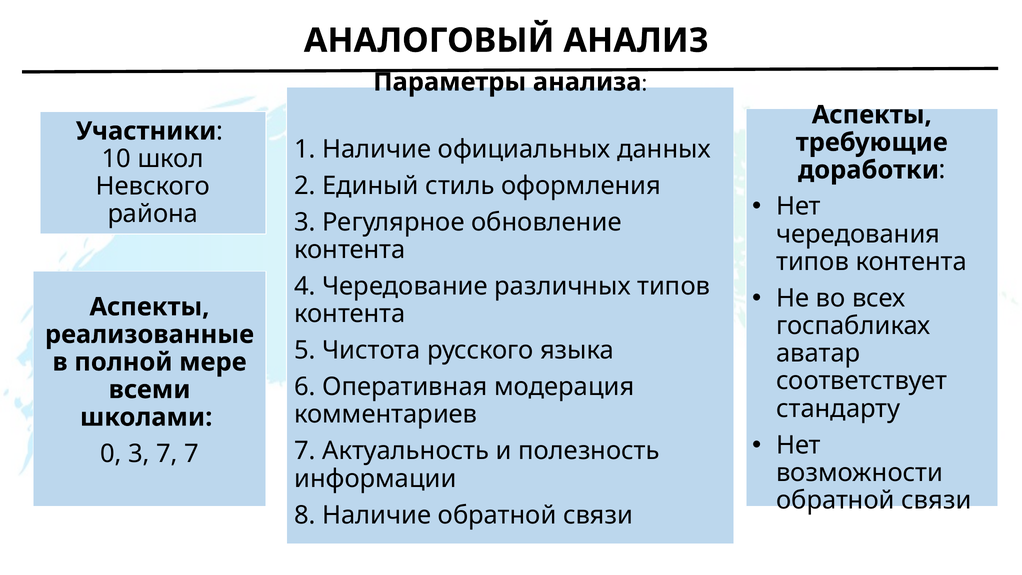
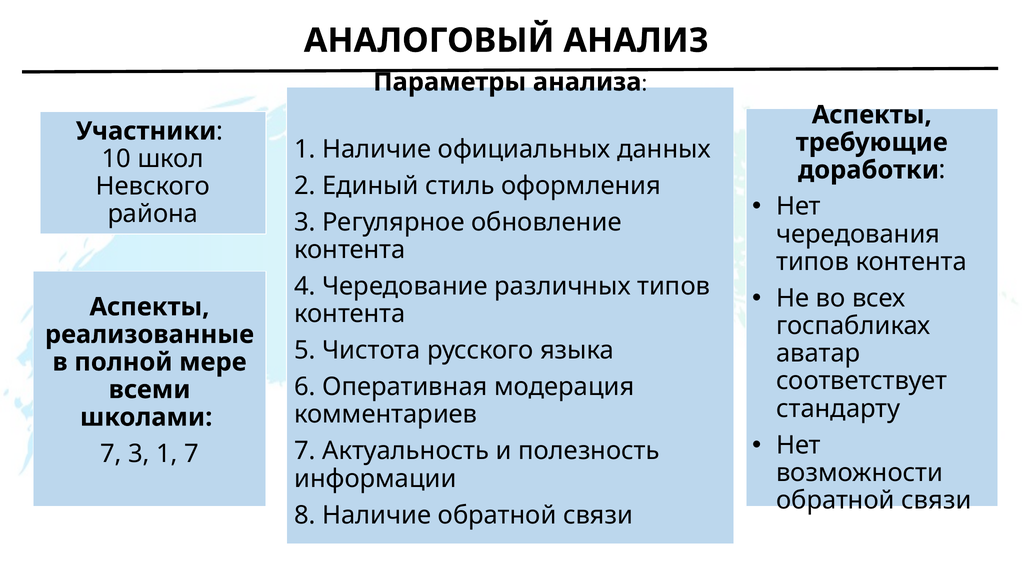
0 at (111, 454): 0 -> 7
3 7: 7 -> 1
